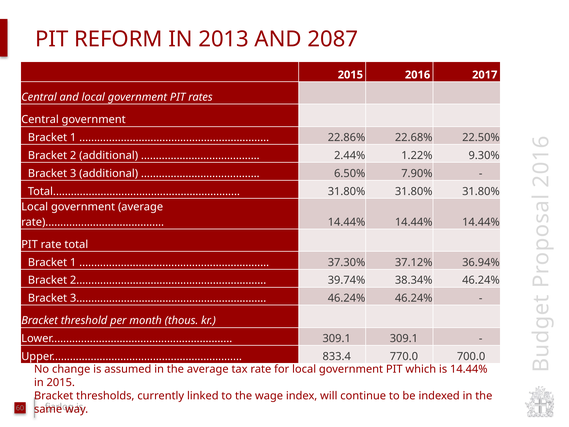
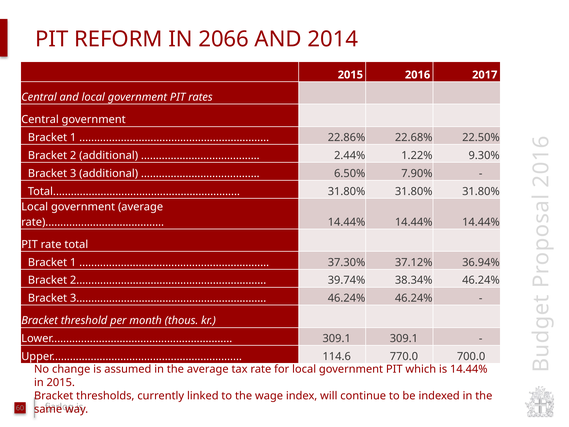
2013: 2013 -> 2066
2087: 2087 -> 2014
833.4: 833.4 -> 114.6
